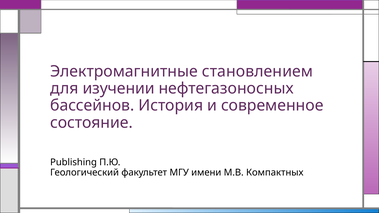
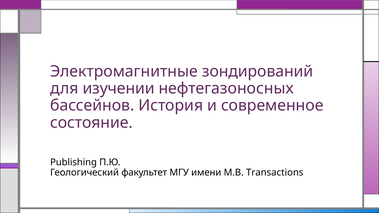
становлением: становлением -> зондирований
Компактных: Компактных -> Transactions
